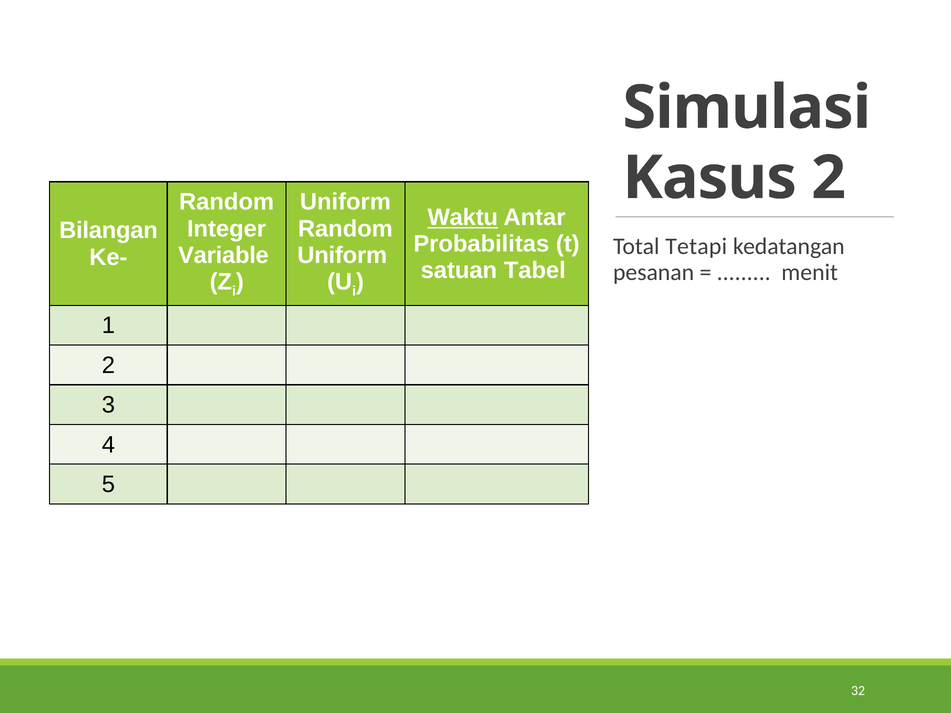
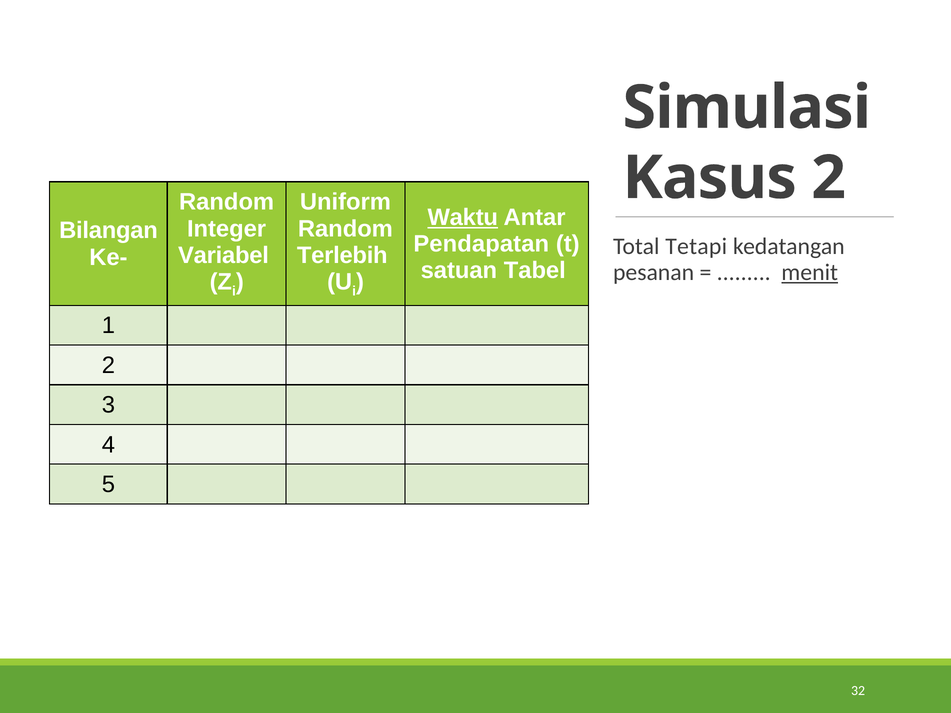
Probabilitas: Probabilitas -> Pendapatan
Variable: Variable -> Variabel
Uniform at (342, 255): Uniform -> Terlebih
menit underline: none -> present
